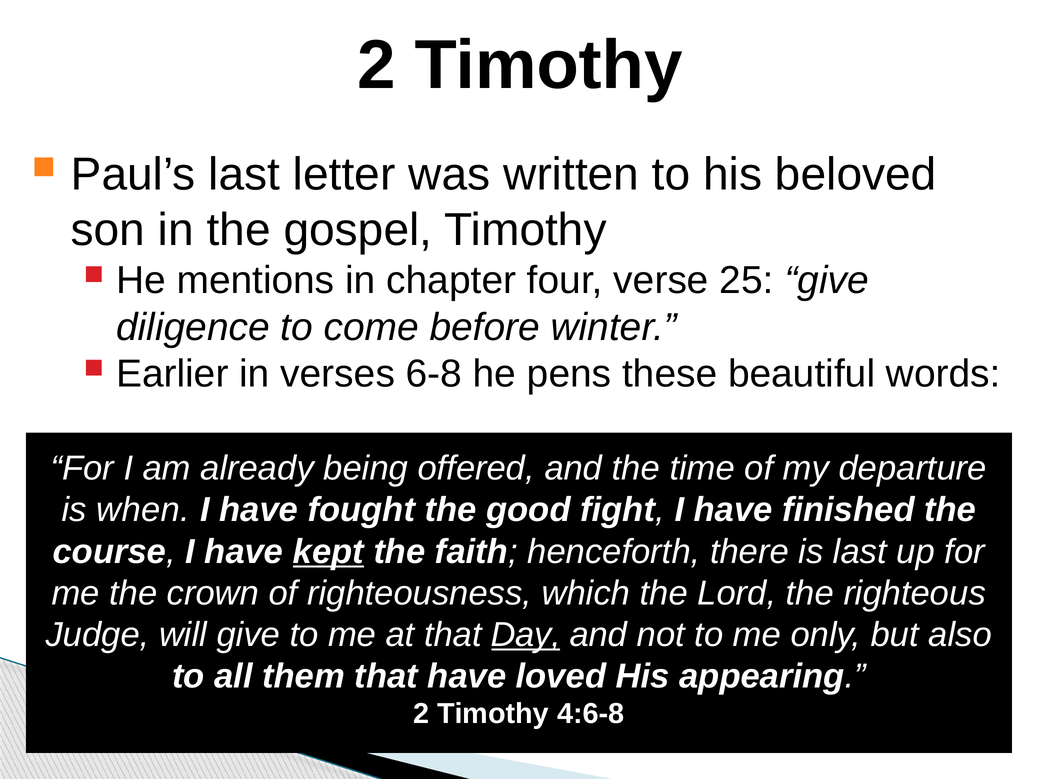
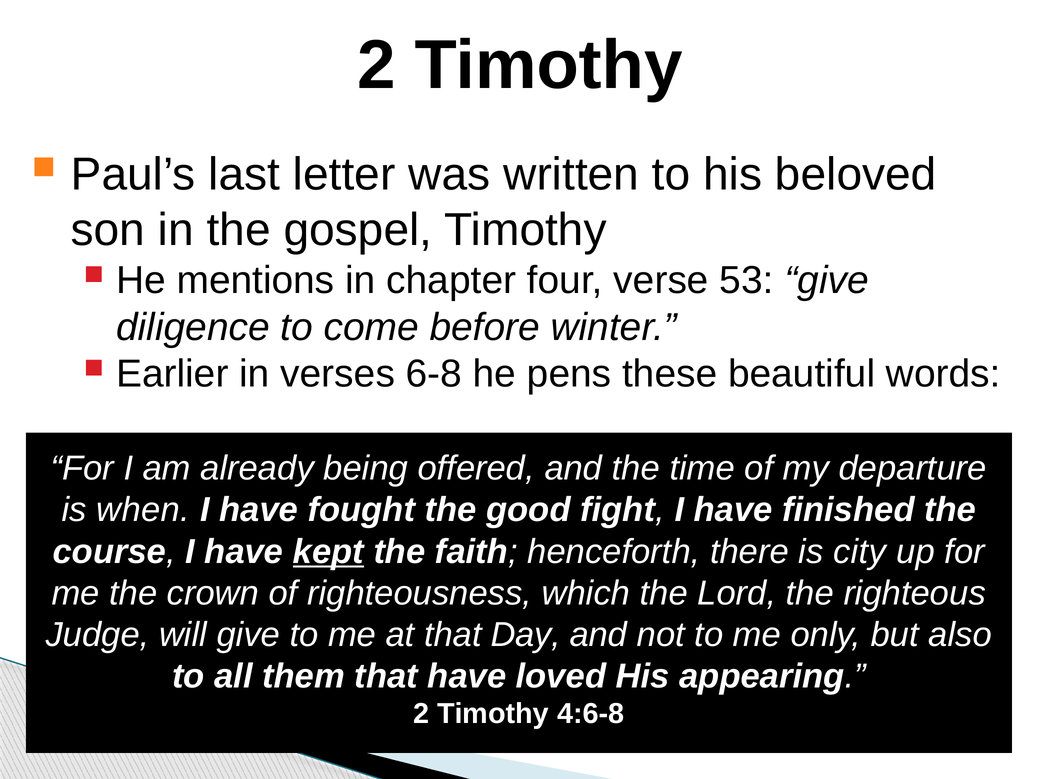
25: 25 -> 53
is last: last -> city
Day underline: present -> none
